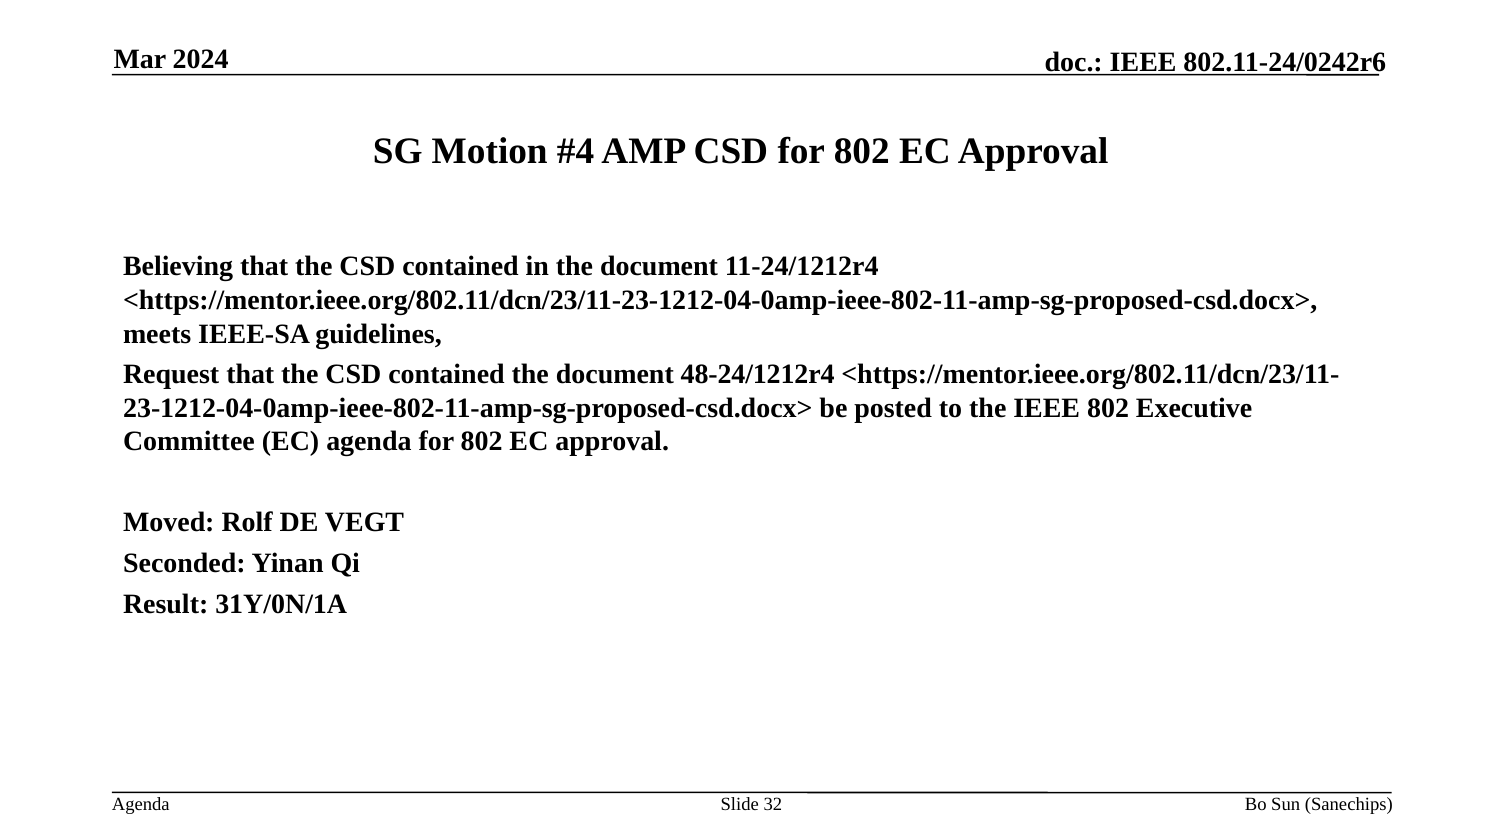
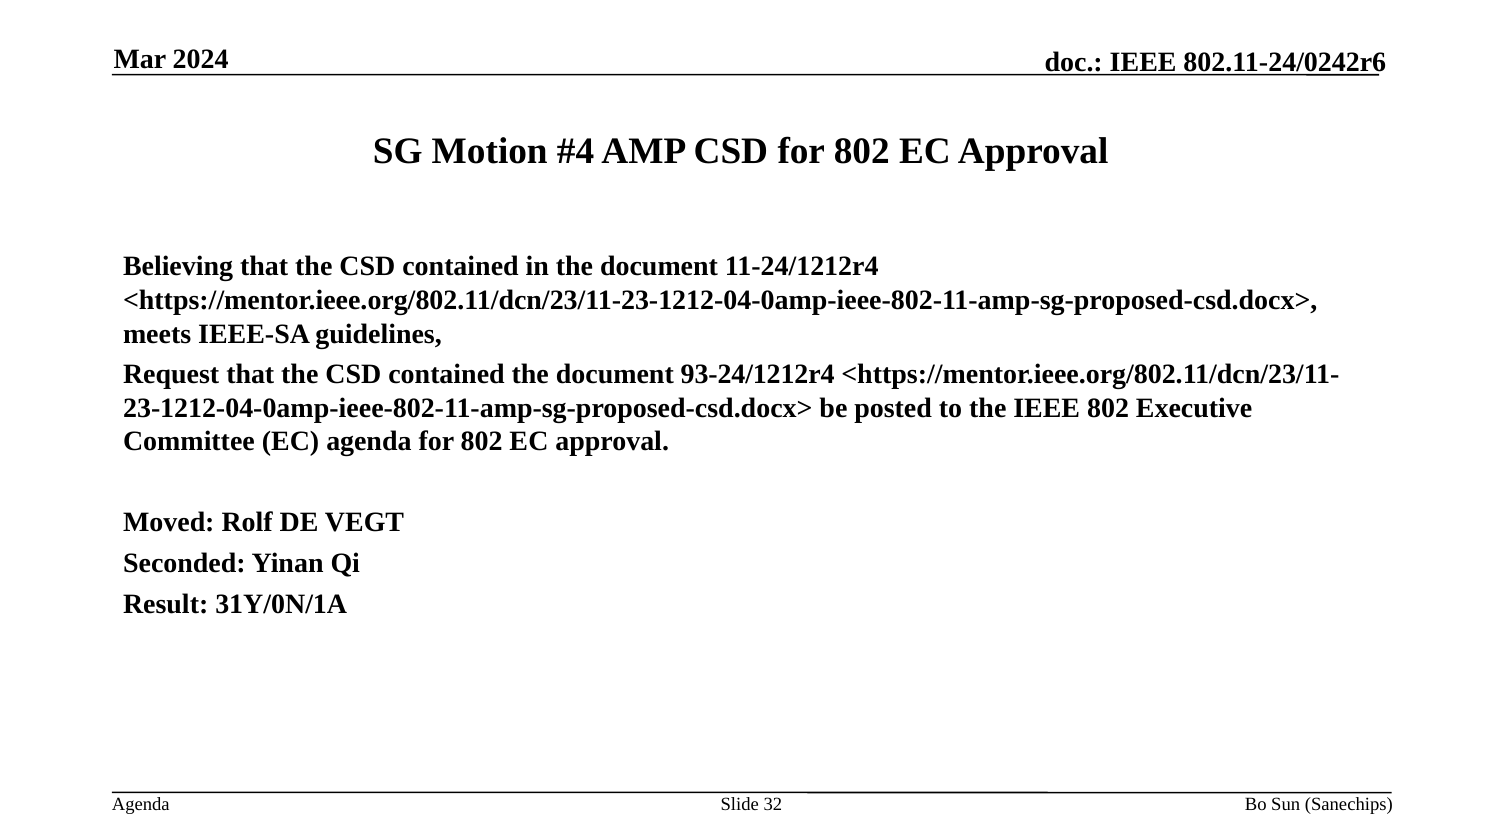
48-24/1212r4: 48-24/1212r4 -> 93-24/1212r4
